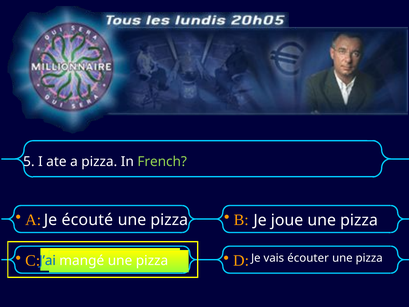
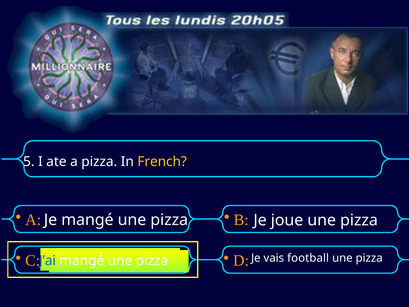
French colour: light green -> yellow
Je écouté: écouté -> mangé
écouter: écouter -> football
